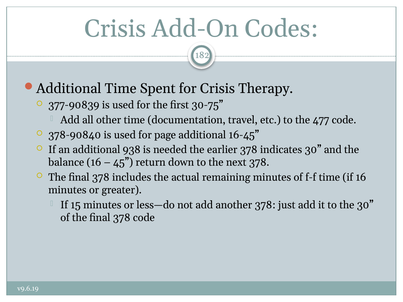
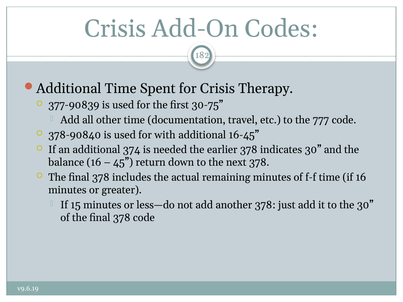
477: 477 -> 777
page: page -> with
938: 938 -> 374
